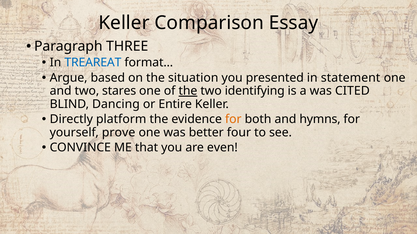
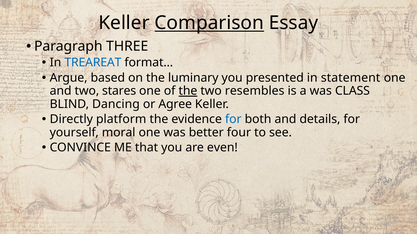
Comparison underline: none -> present
situation: situation -> luminary
identifying: identifying -> resembles
CITED: CITED -> CLASS
Entire: Entire -> Agree
for at (233, 120) colour: orange -> blue
hymns: hymns -> details
prove: prove -> moral
